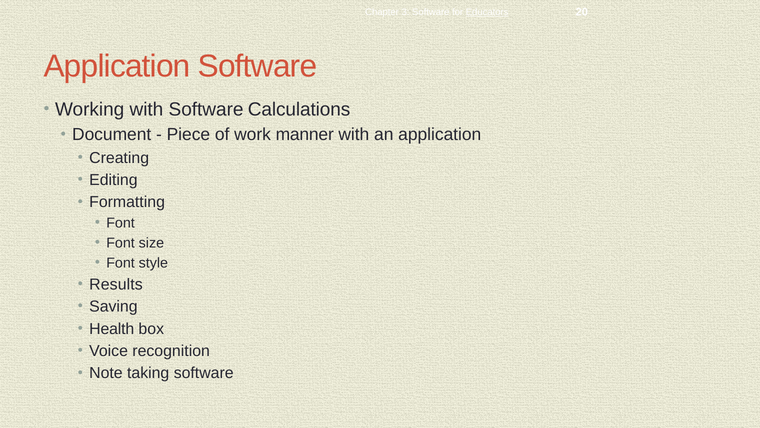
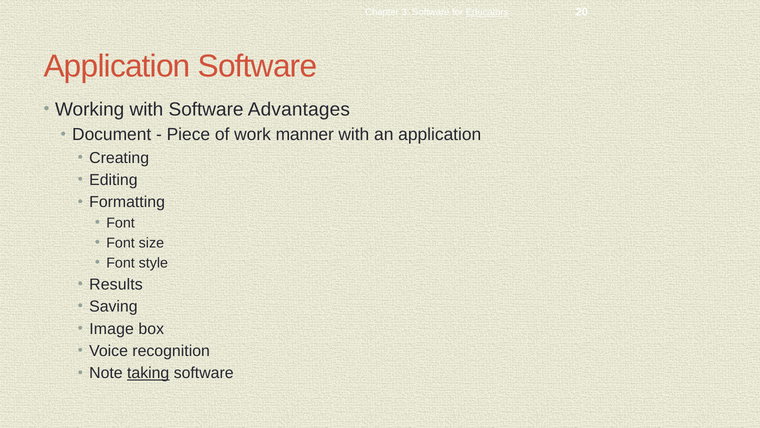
Calculations: Calculations -> Advantages
Health: Health -> Image
taking underline: none -> present
